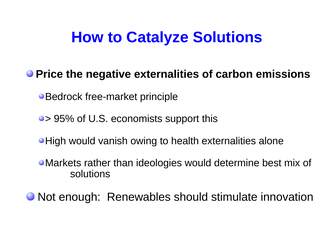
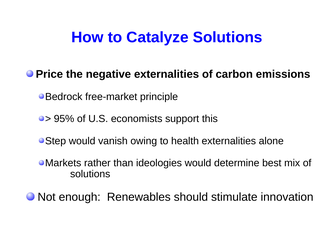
High: High -> Step
